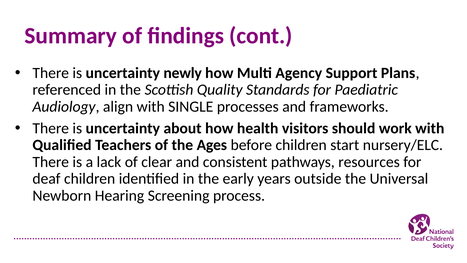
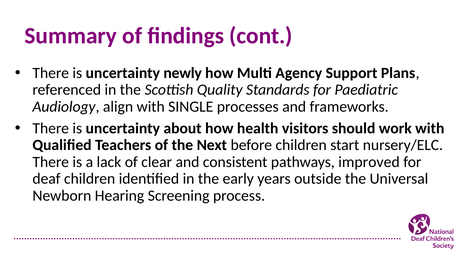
Ages: Ages -> Next
resources: resources -> improved
